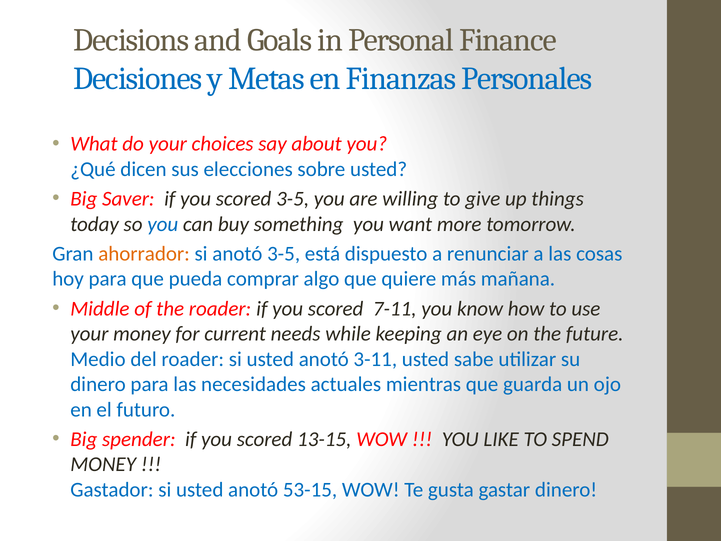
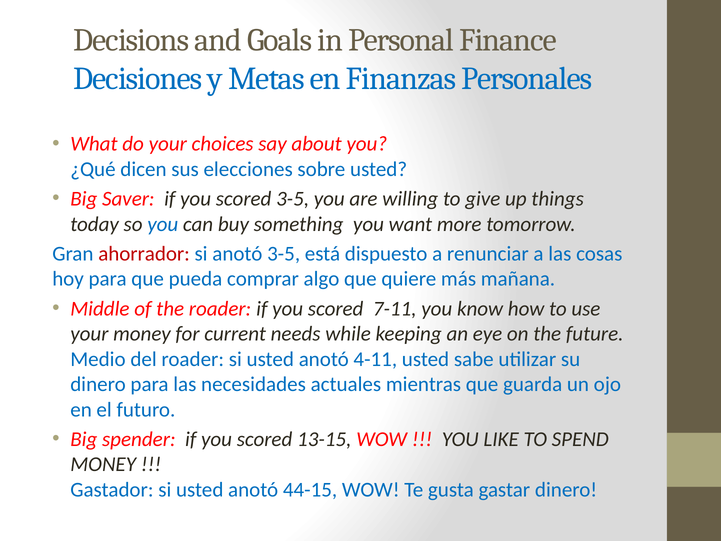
ahorrador colour: orange -> red
3-11: 3-11 -> 4-11
53-15: 53-15 -> 44-15
